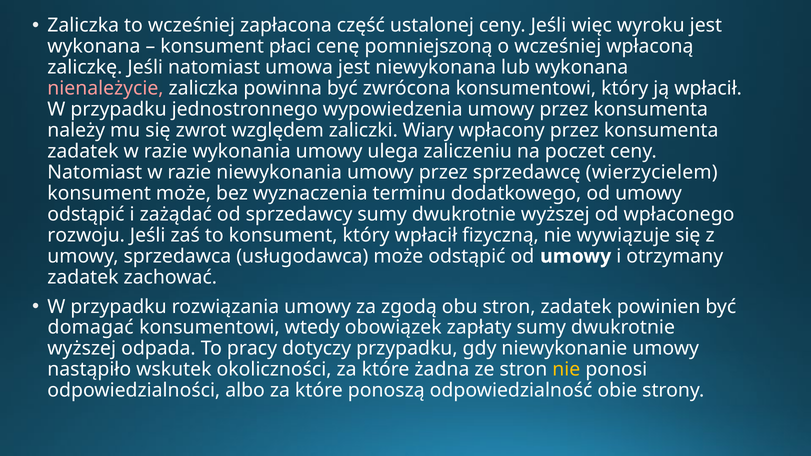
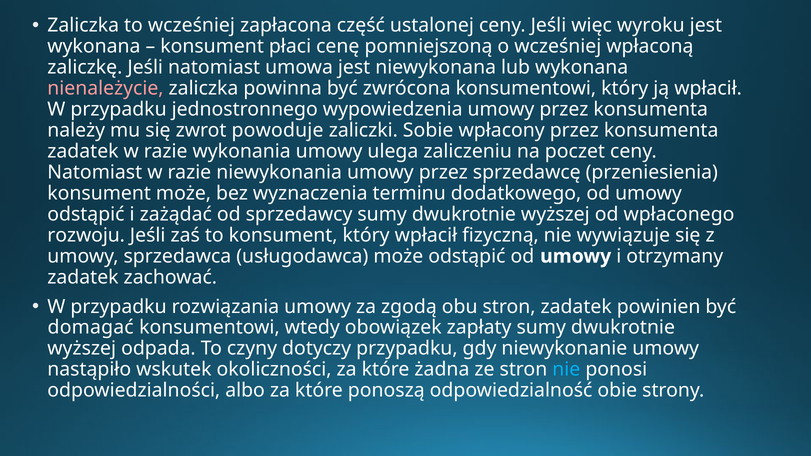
względem: względem -> powoduje
Wiary: Wiary -> Sobie
wierzycielem: wierzycielem -> przeniesienia
pracy: pracy -> czyny
nie at (566, 370) colour: yellow -> light blue
